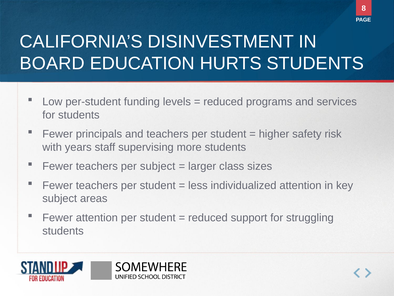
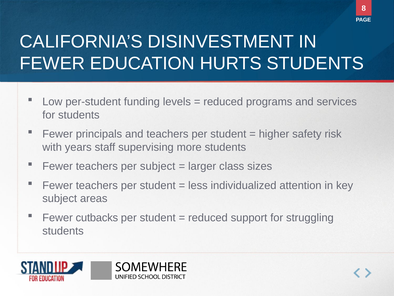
BOARD at (52, 63): BOARD -> FEWER
Fewer attention: attention -> cutbacks
